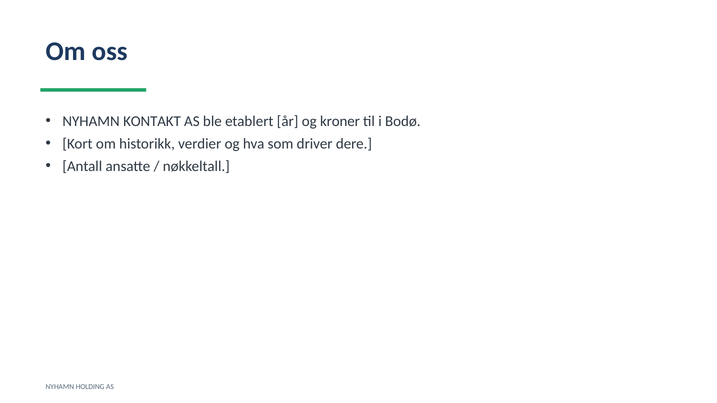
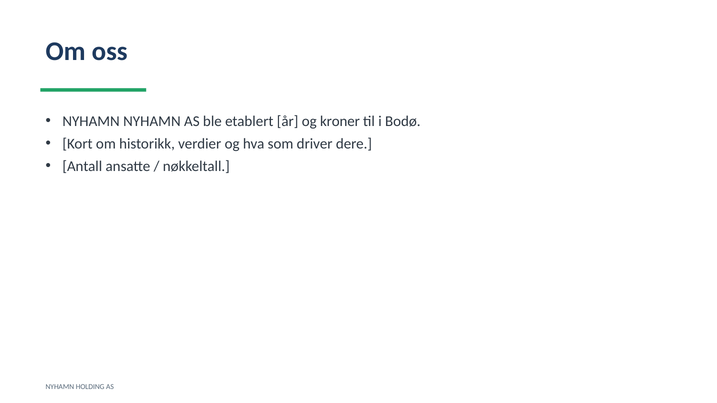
NYHAMN KONTAKT: KONTAKT -> NYHAMN
